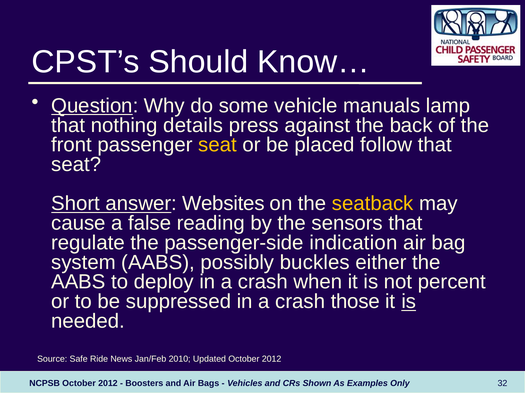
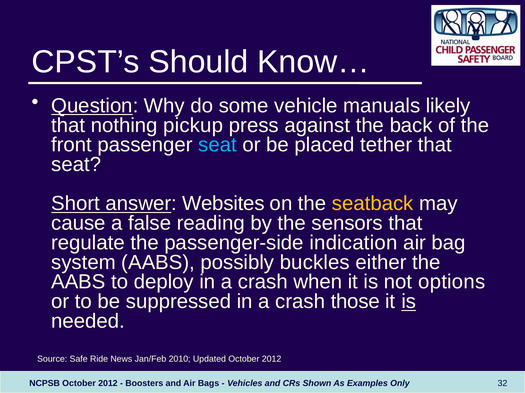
lamp: lamp -> likely
details: details -> pickup
seat at (218, 145) colour: yellow -> light blue
follow: follow -> tether
percent: percent -> options
